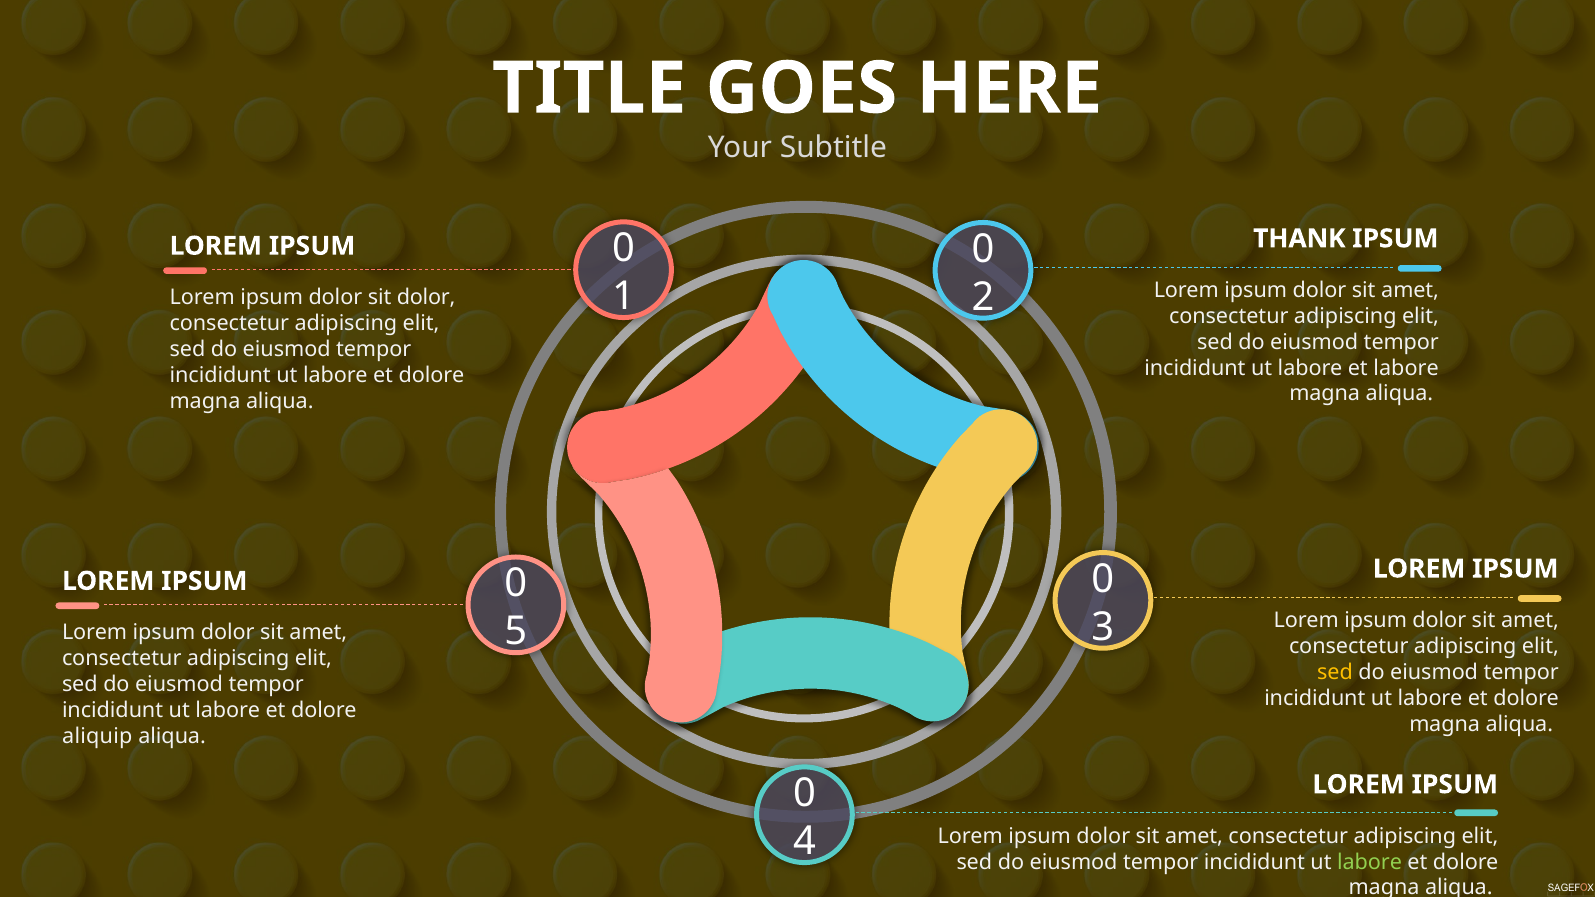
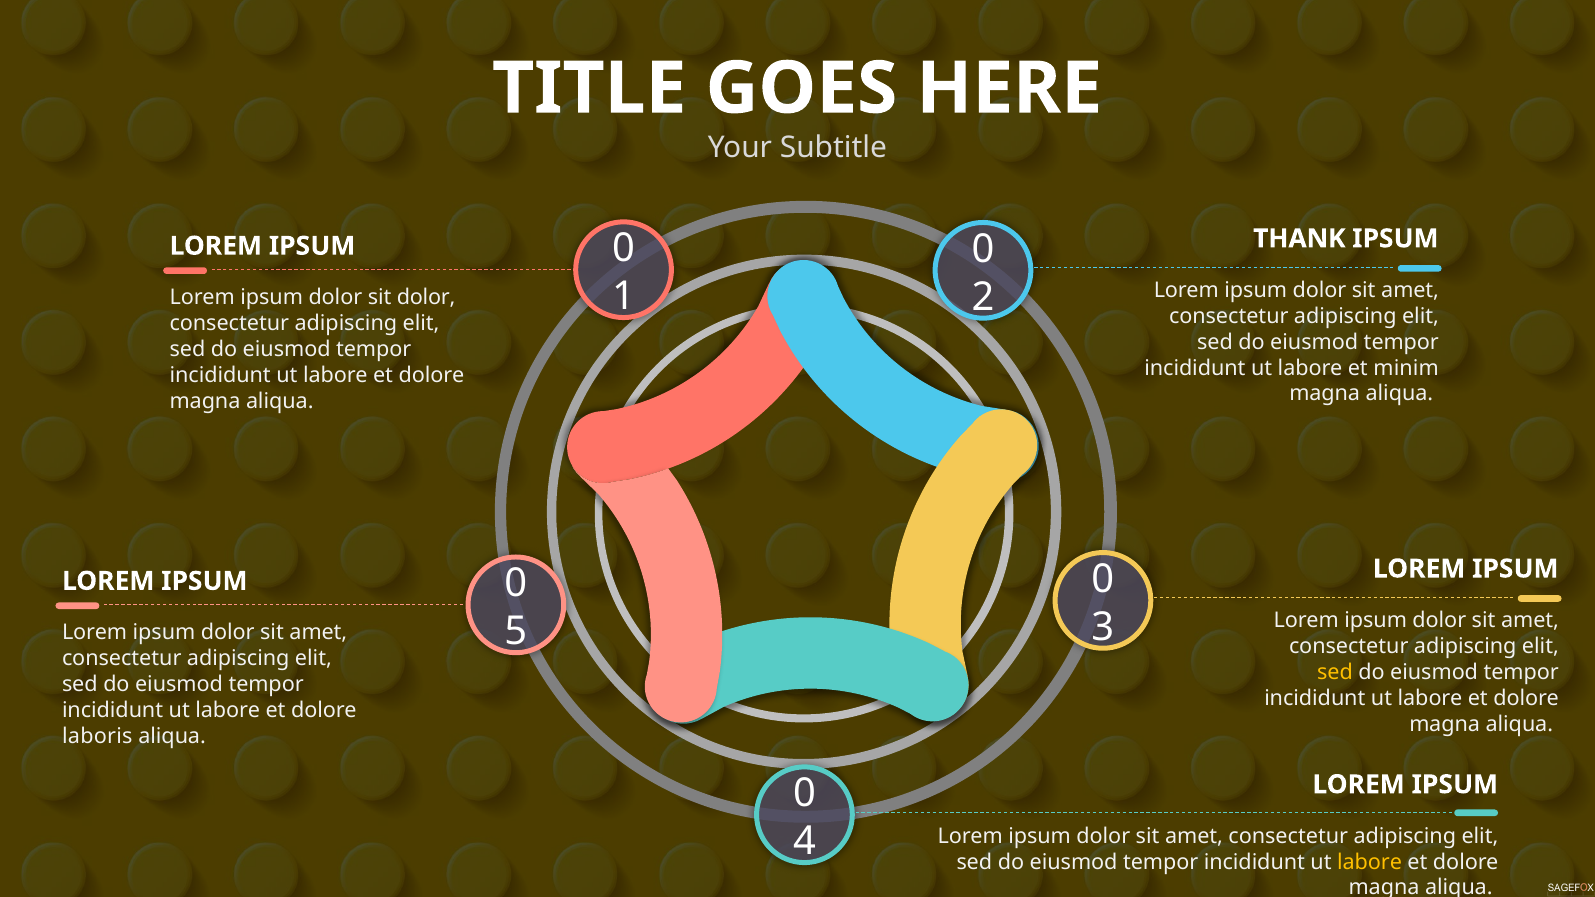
et labore: labore -> minim
aliquip: aliquip -> laboris
labore at (1370, 862) colour: light green -> yellow
